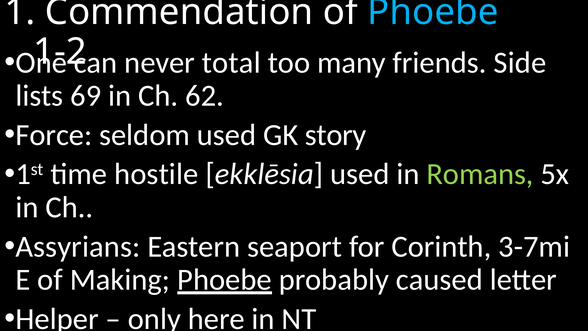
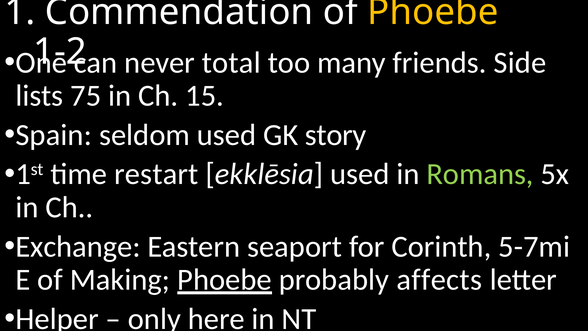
Phoebe at (433, 12) colour: light blue -> yellow
69: 69 -> 75
62: 62 -> 15
Force: Force -> Spain
hostile: hostile -> restart
Assyrians: Assyrians -> Exchange
3-7mi: 3-7mi -> 5-7mi
caused: caused -> affects
